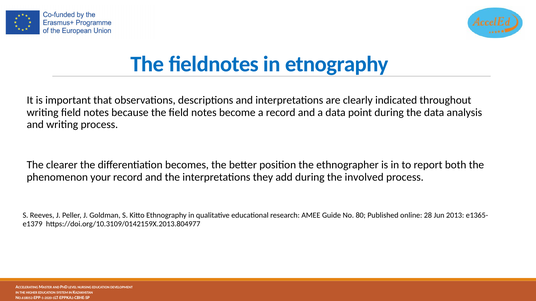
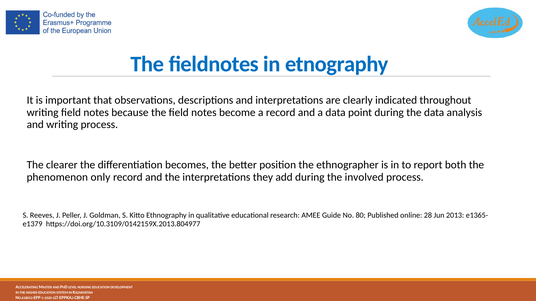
your: your -> only
